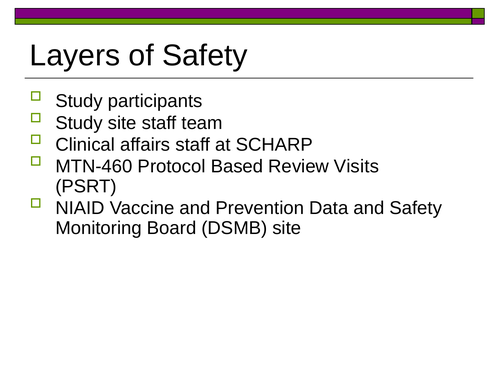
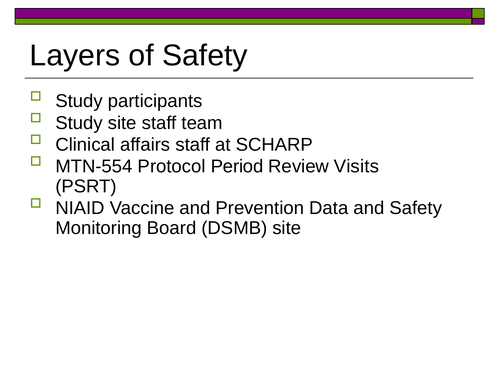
MTN-460: MTN-460 -> MTN-554
Based: Based -> Period
